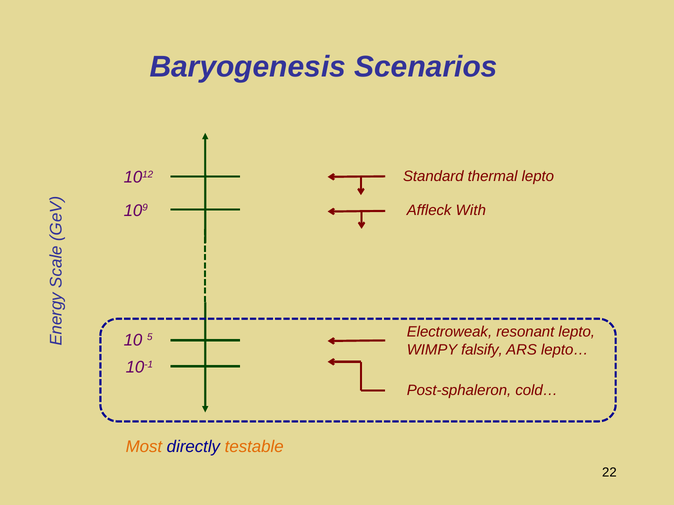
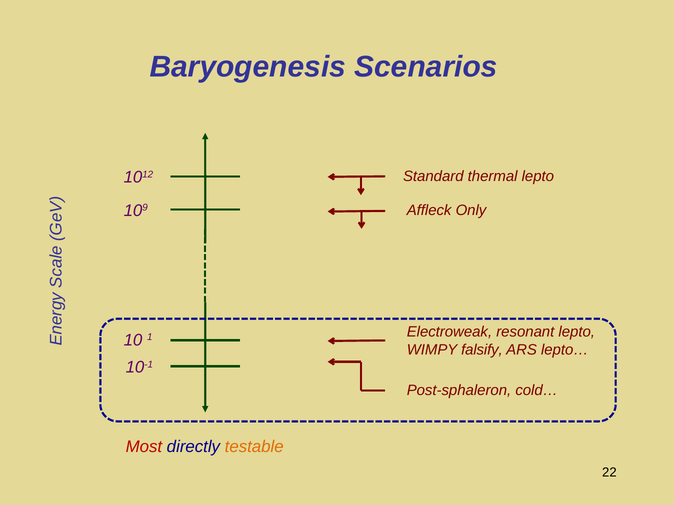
With: With -> Only
5: 5 -> 1
Most colour: orange -> red
